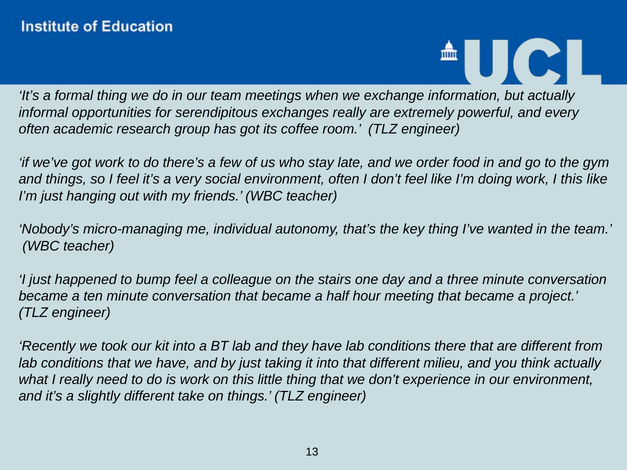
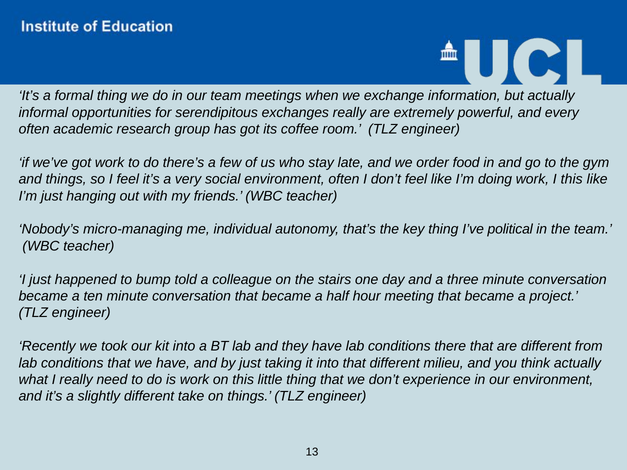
wanted: wanted -> political
bump feel: feel -> told
